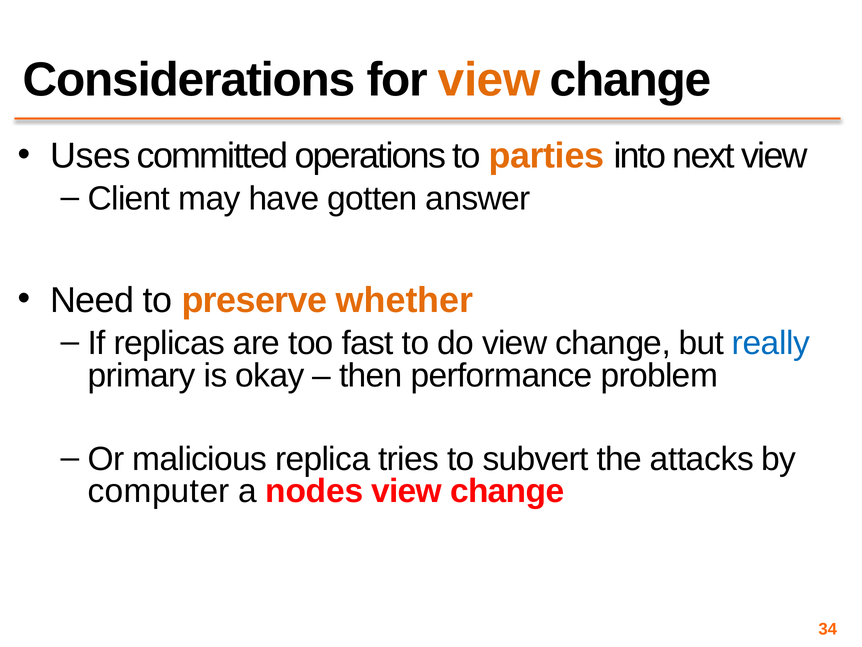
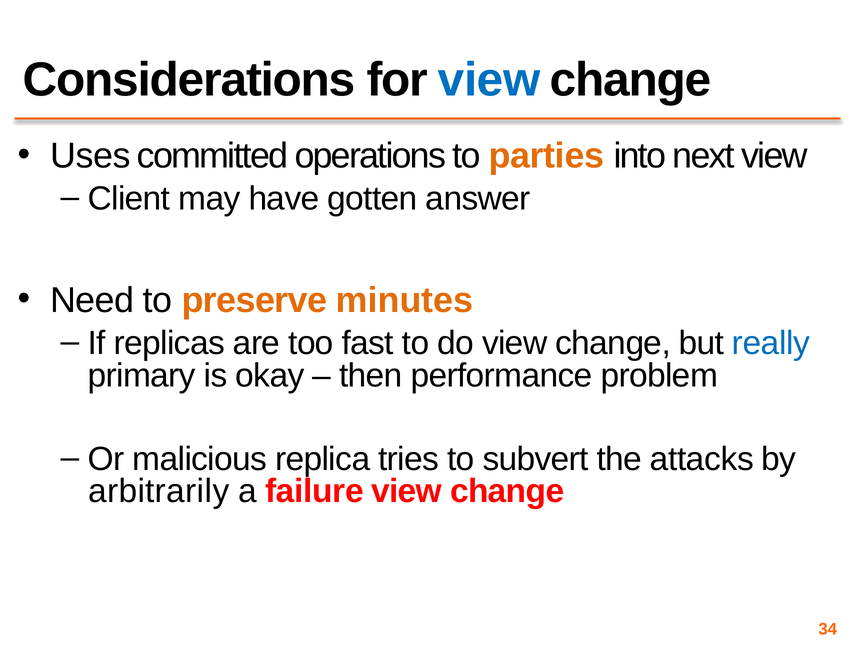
view at (489, 80) colour: orange -> blue
whether: whether -> minutes
computer: computer -> arbitrarily
nodes: nodes -> failure
